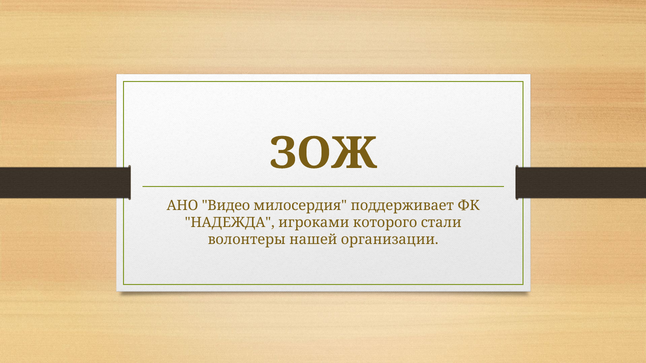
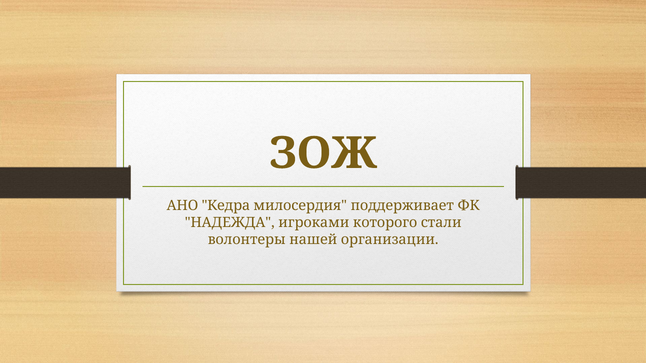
Видео: Видео -> Кедра
